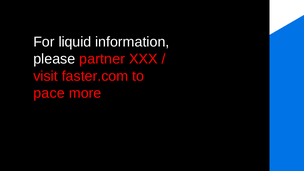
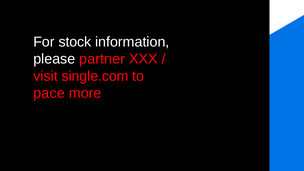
liquid: liquid -> stock
faster.com: faster.com -> single.com
